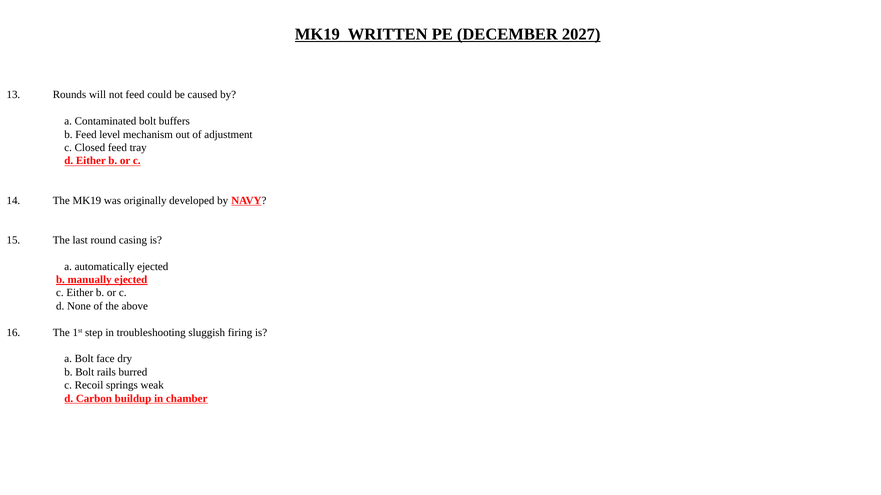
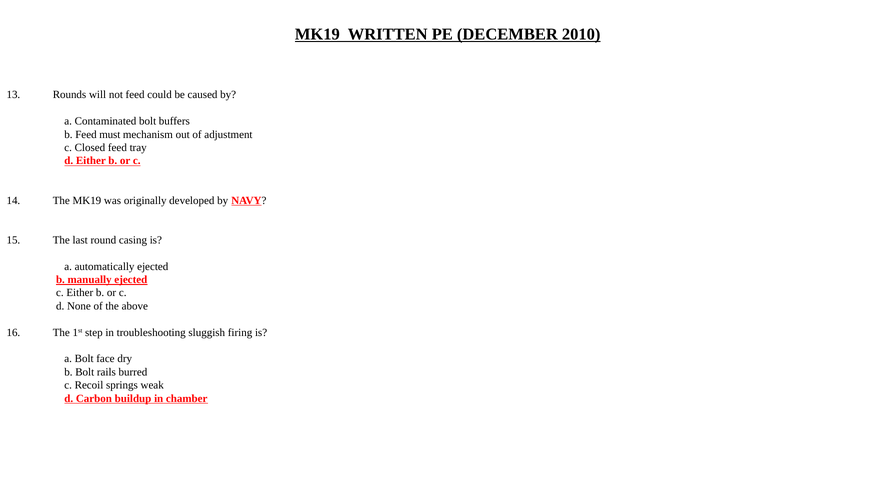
2027: 2027 -> 2010
level: level -> must
